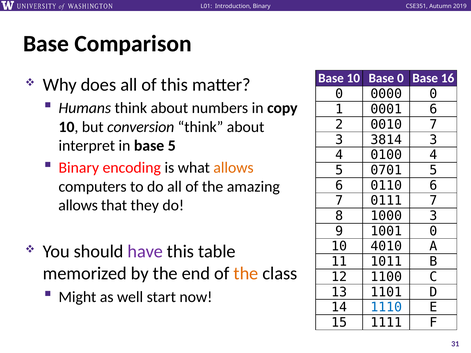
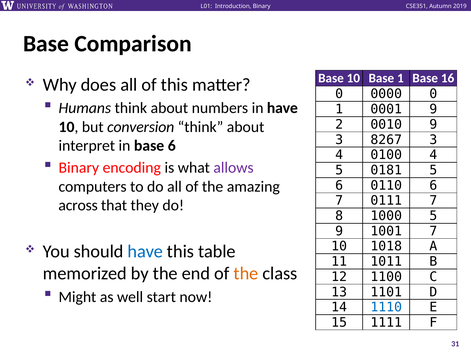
Base 0: 0 -> 1
in copy: copy -> have
0001 6: 6 -> 9
0010 7: 7 -> 9
3814: 3814 -> 8267
base 5: 5 -> 6
allows at (234, 168) colour: orange -> purple
0701: 0701 -> 0181
allows at (78, 206): allows -> across
1000 3: 3 -> 5
1001 0: 0 -> 7
4010: 4010 -> 1018
have at (145, 252) colour: purple -> blue
